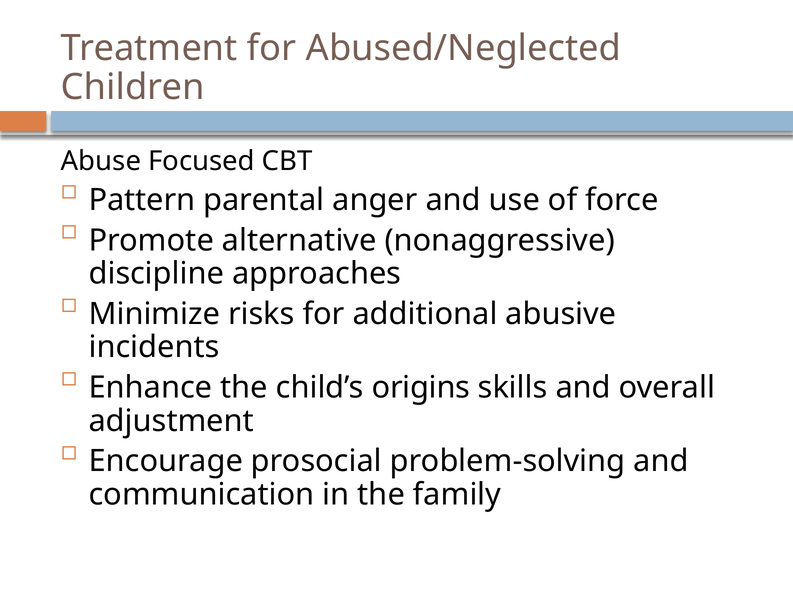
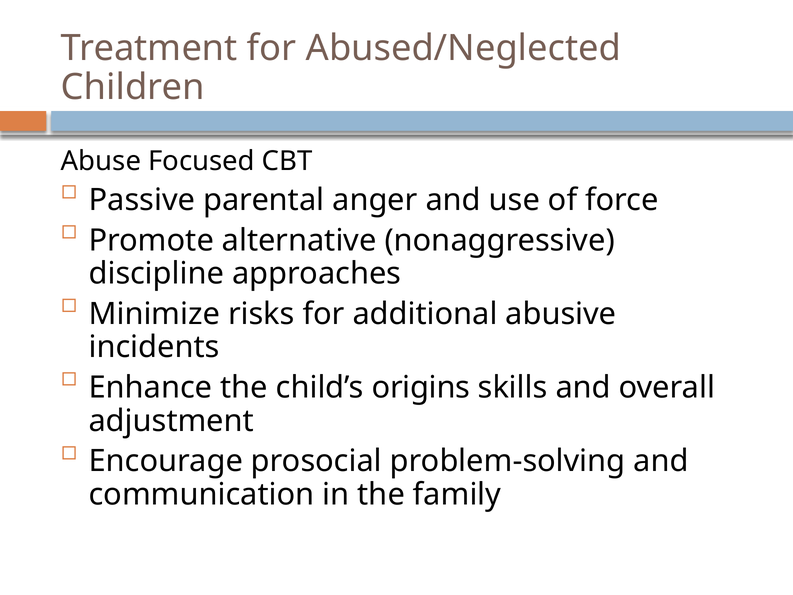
Pattern: Pattern -> Passive
